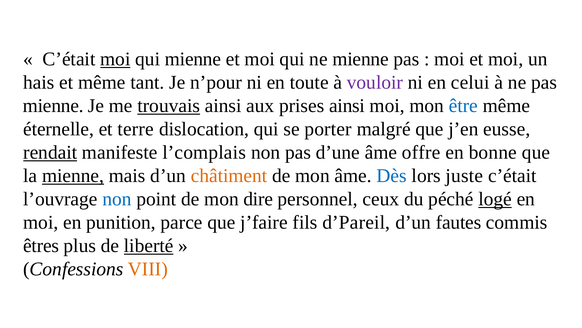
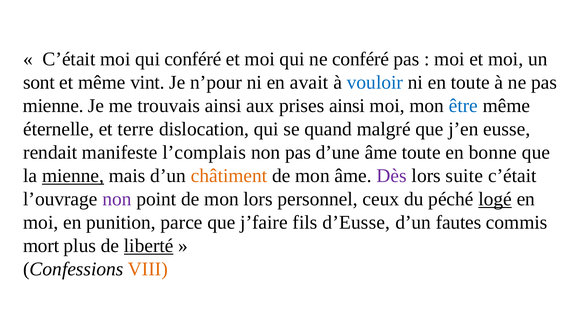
moi at (115, 59) underline: present -> none
qui mienne: mienne -> conféré
ne mienne: mienne -> conféré
hais: hais -> sont
tant: tant -> vint
toute: toute -> avait
vouloir colour: purple -> blue
en celui: celui -> toute
trouvais underline: present -> none
porter: porter -> quand
rendait underline: present -> none
âme offre: offre -> toute
Dès colour: blue -> purple
juste: juste -> suite
non at (117, 199) colour: blue -> purple
mon dire: dire -> lors
d’Pareil: d’Pareil -> d’Eusse
êtres: êtres -> mort
